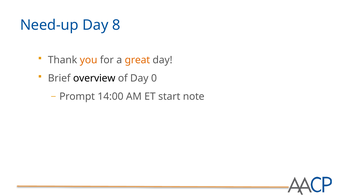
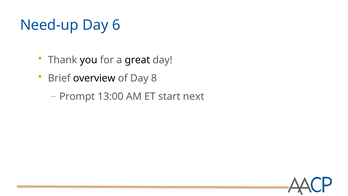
8: 8 -> 6
you colour: orange -> black
great colour: orange -> black
0: 0 -> 8
14:00: 14:00 -> 13:00
note: note -> next
